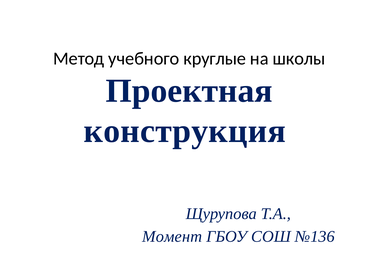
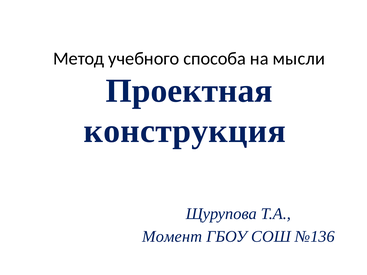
круглые: круглые -> способа
школы: школы -> мысли
